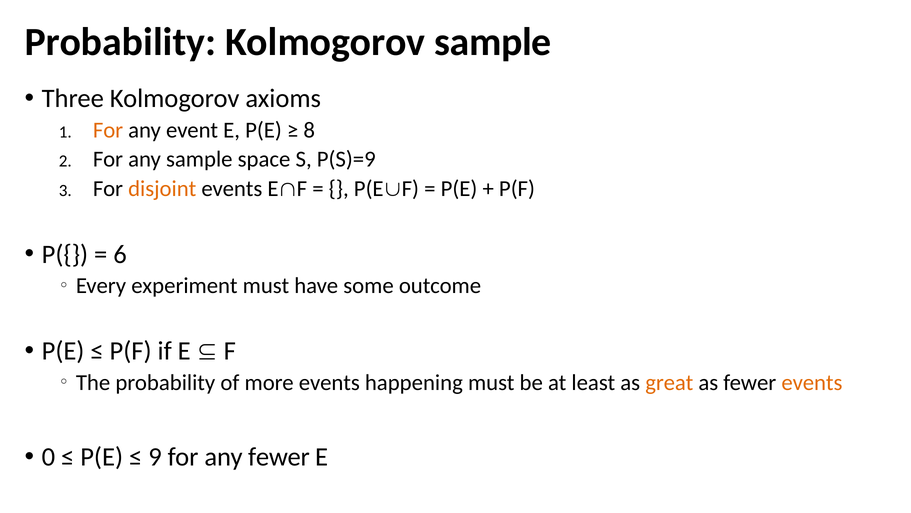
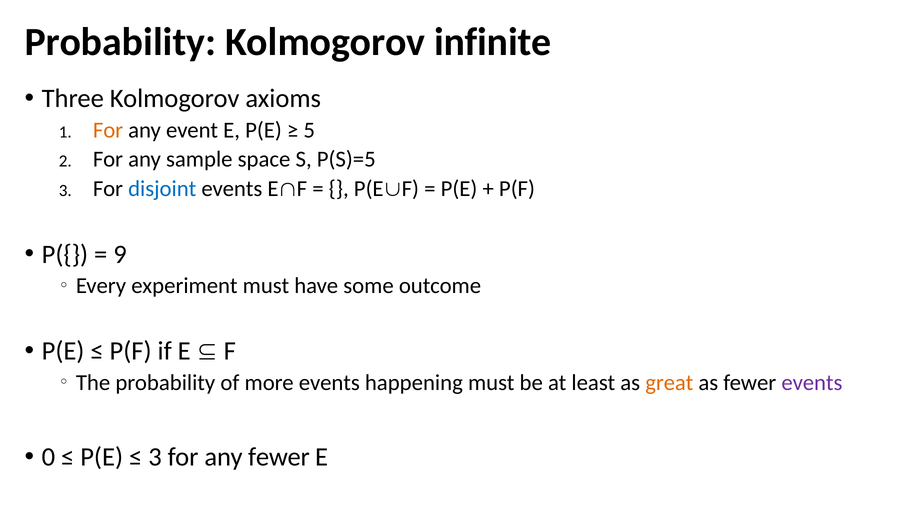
Kolmogorov sample: sample -> infinite
8: 8 -> 5
P(S)=9: P(S)=9 -> P(S)=5
disjoint colour: orange -> blue
6: 6 -> 9
events at (812, 382) colour: orange -> purple
9 at (155, 457): 9 -> 3
